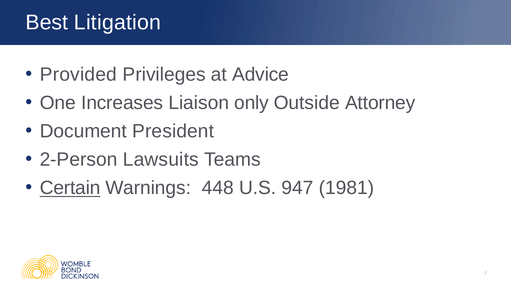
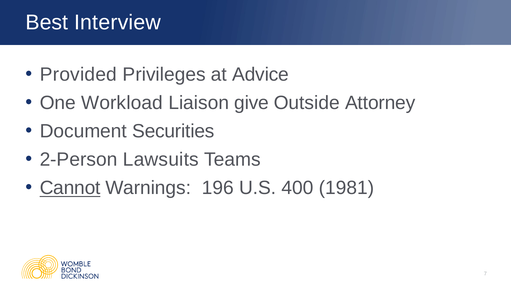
Litigation: Litigation -> Interview
Increases: Increases -> Workload
only: only -> give
President: President -> Securities
Certain: Certain -> Cannot
448: 448 -> 196
947: 947 -> 400
